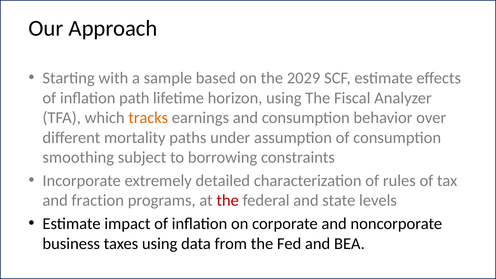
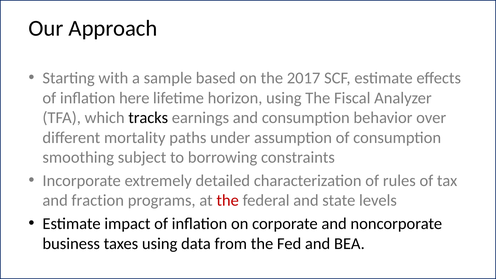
2029: 2029 -> 2017
path: path -> here
tracks colour: orange -> black
